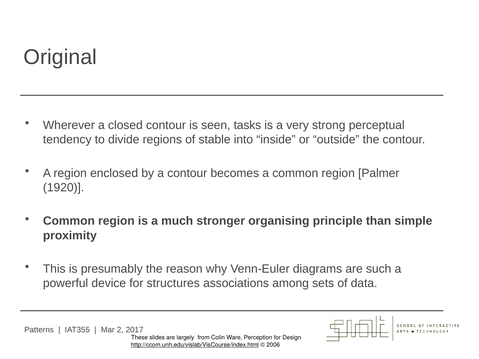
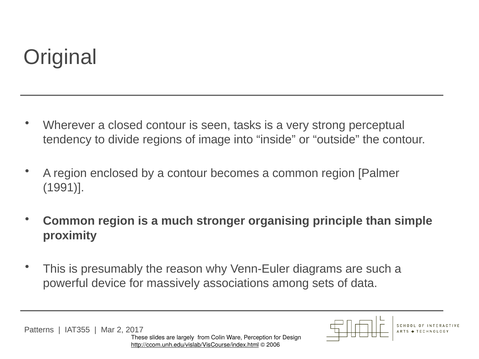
stable: stable -> image
1920: 1920 -> 1991
structures: structures -> massively
